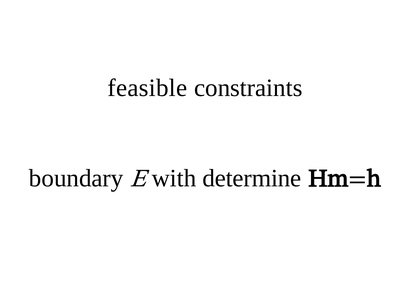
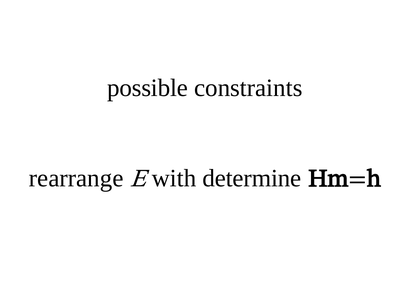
feasible: feasible -> possible
boundary: boundary -> rearrange
